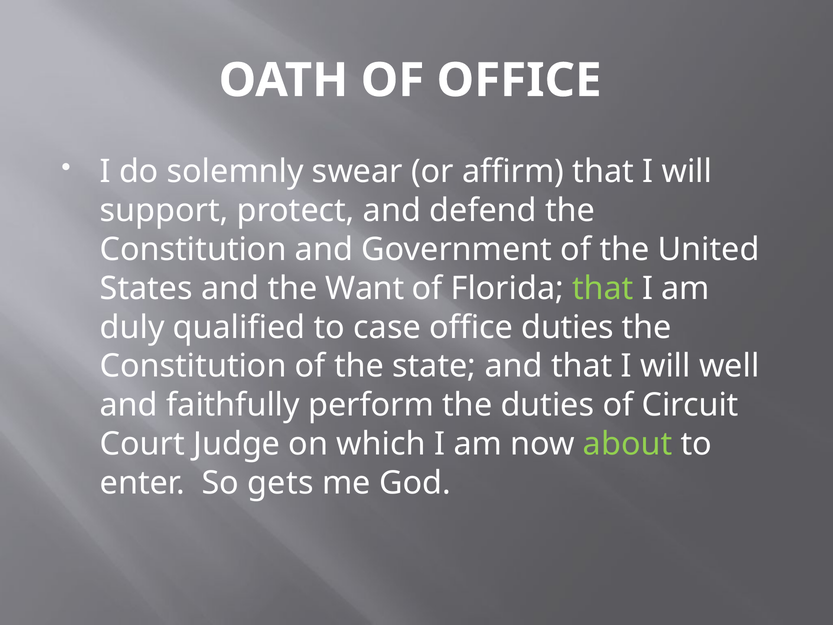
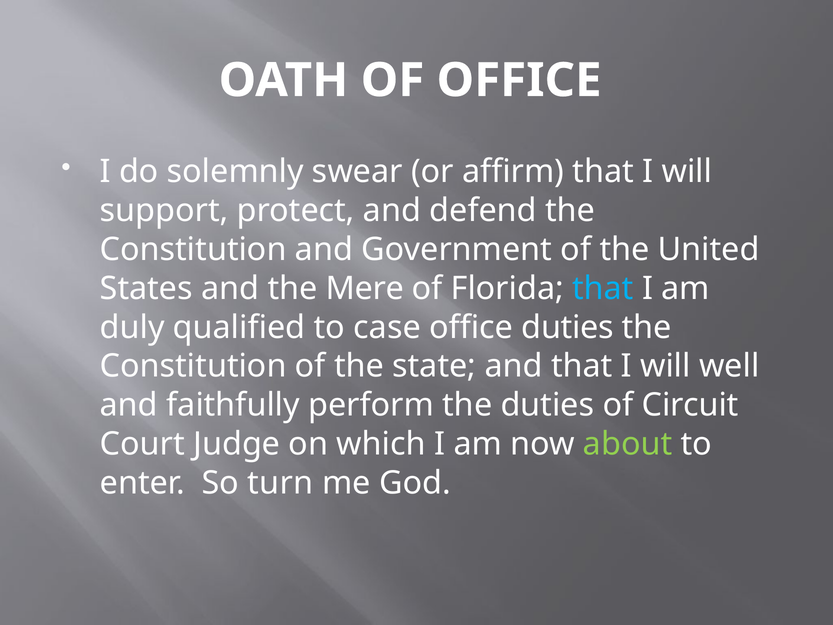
Want: Want -> Mere
that at (603, 288) colour: light green -> light blue
gets: gets -> turn
